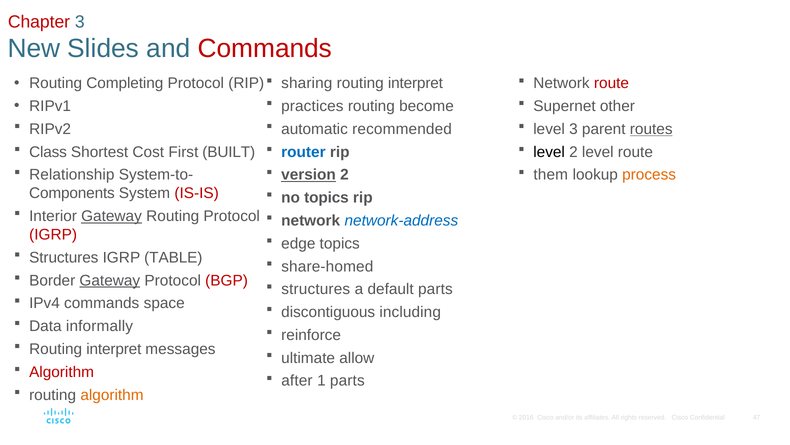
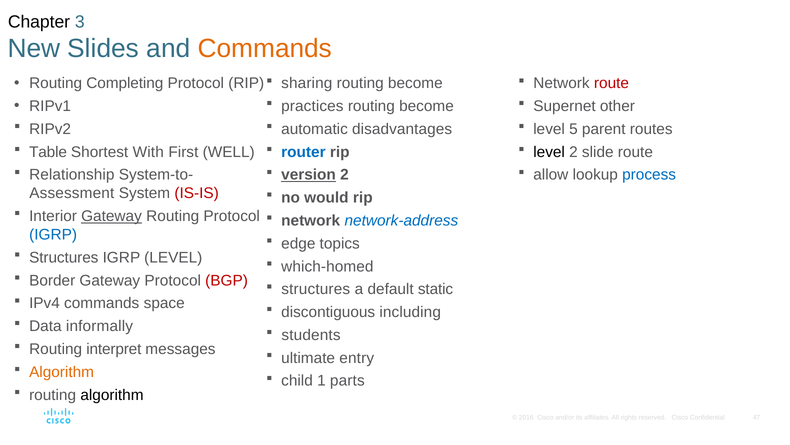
Chapter colour: red -> black
Commands at (265, 49) colour: red -> orange
interpret at (415, 83): interpret -> become
recommended: recommended -> disadvantages
level 3: 3 -> 5
routes underline: present -> none
Class: Class -> Table
Cost: Cost -> With
BUILT: BUILT -> WELL
2 level: level -> slide
them: them -> allow
process colour: orange -> blue
Components: Components -> Assessment
no topics: topics -> would
IGRP at (53, 234) colour: red -> blue
IGRP TABLE: TABLE -> LEVEL
share-homed: share-homed -> which-homed
Gateway at (110, 280) underline: present -> none
default parts: parts -> static
reinforce: reinforce -> students
allow: allow -> entry
Algorithm at (62, 372) colour: red -> orange
after: after -> child
algorithm at (112, 394) colour: orange -> black
